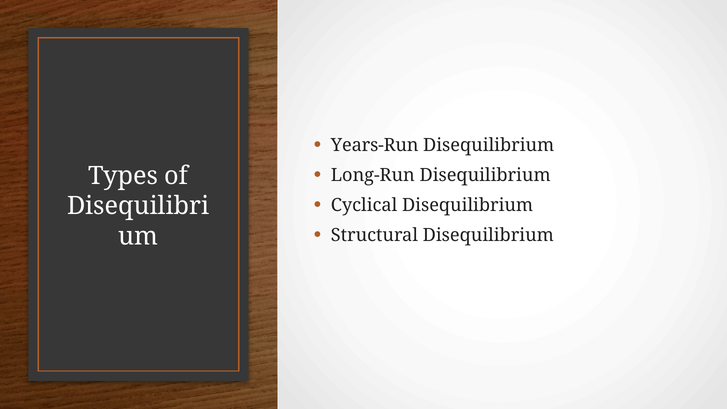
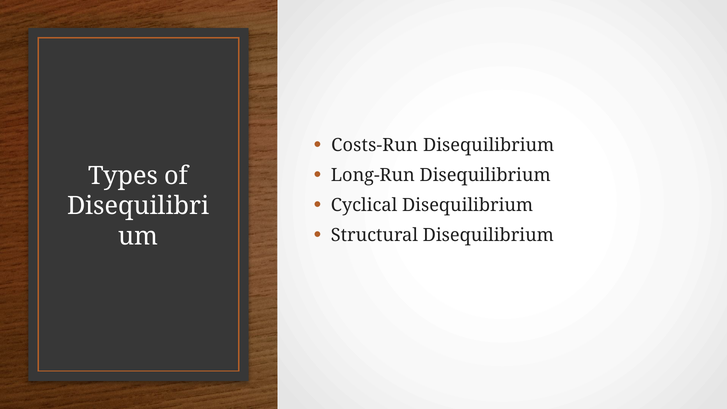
Years-Run: Years-Run -> Costs-Run
